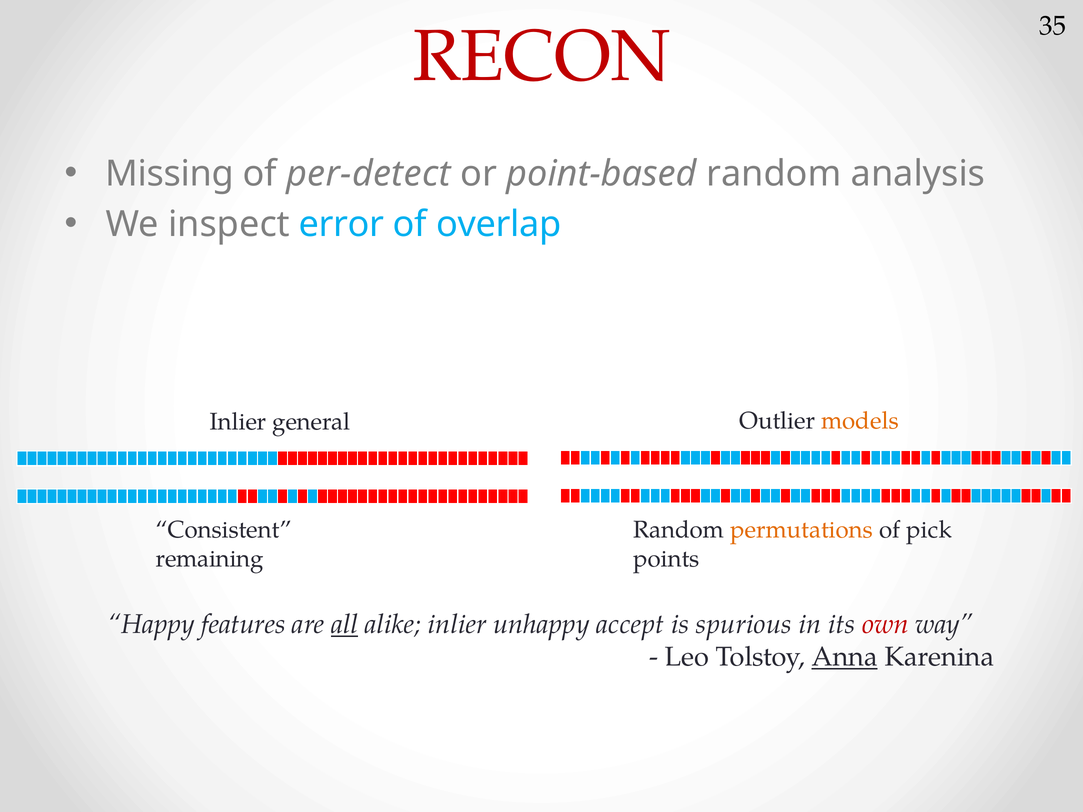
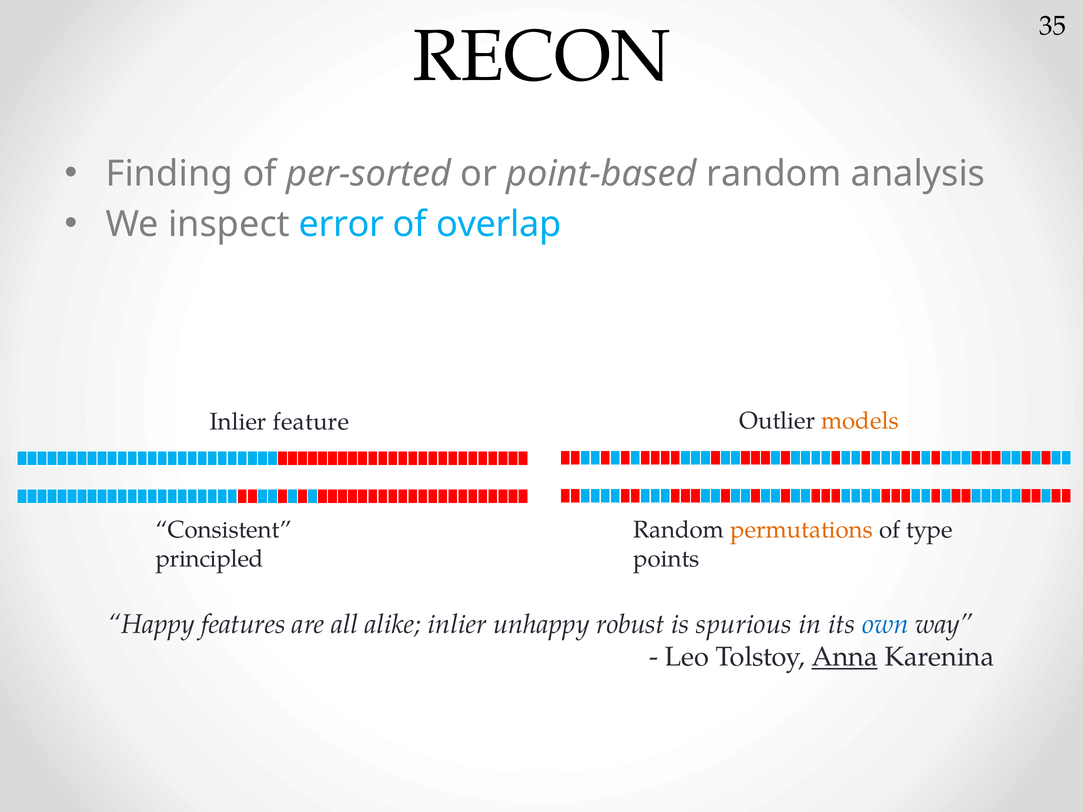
RECON colour: red -> black
Missing: Missing -> Finding
per-detect: per-detect -> per-sorted
general: general -> feature
pick: pick -> type
remaining: remaining -> principled
all underline: present -> none
accept: accept -> robust
own colour: red -> blue
